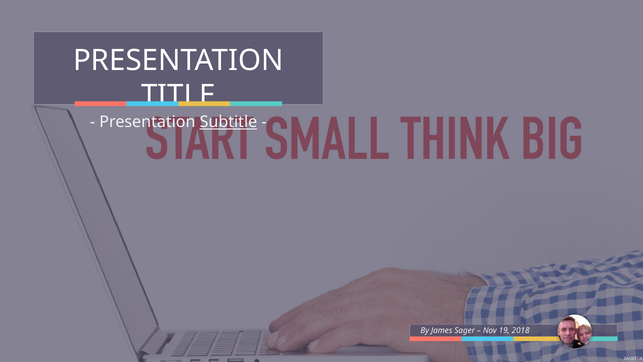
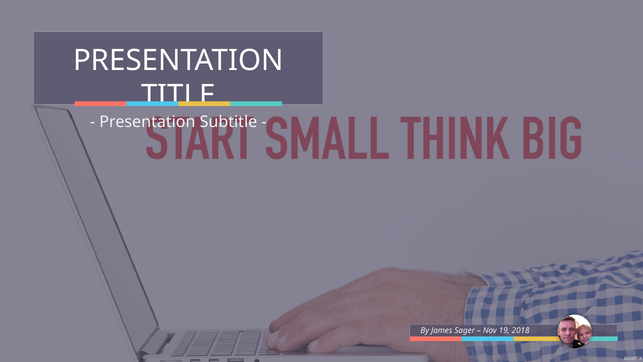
Subtitle underline: present -> none
